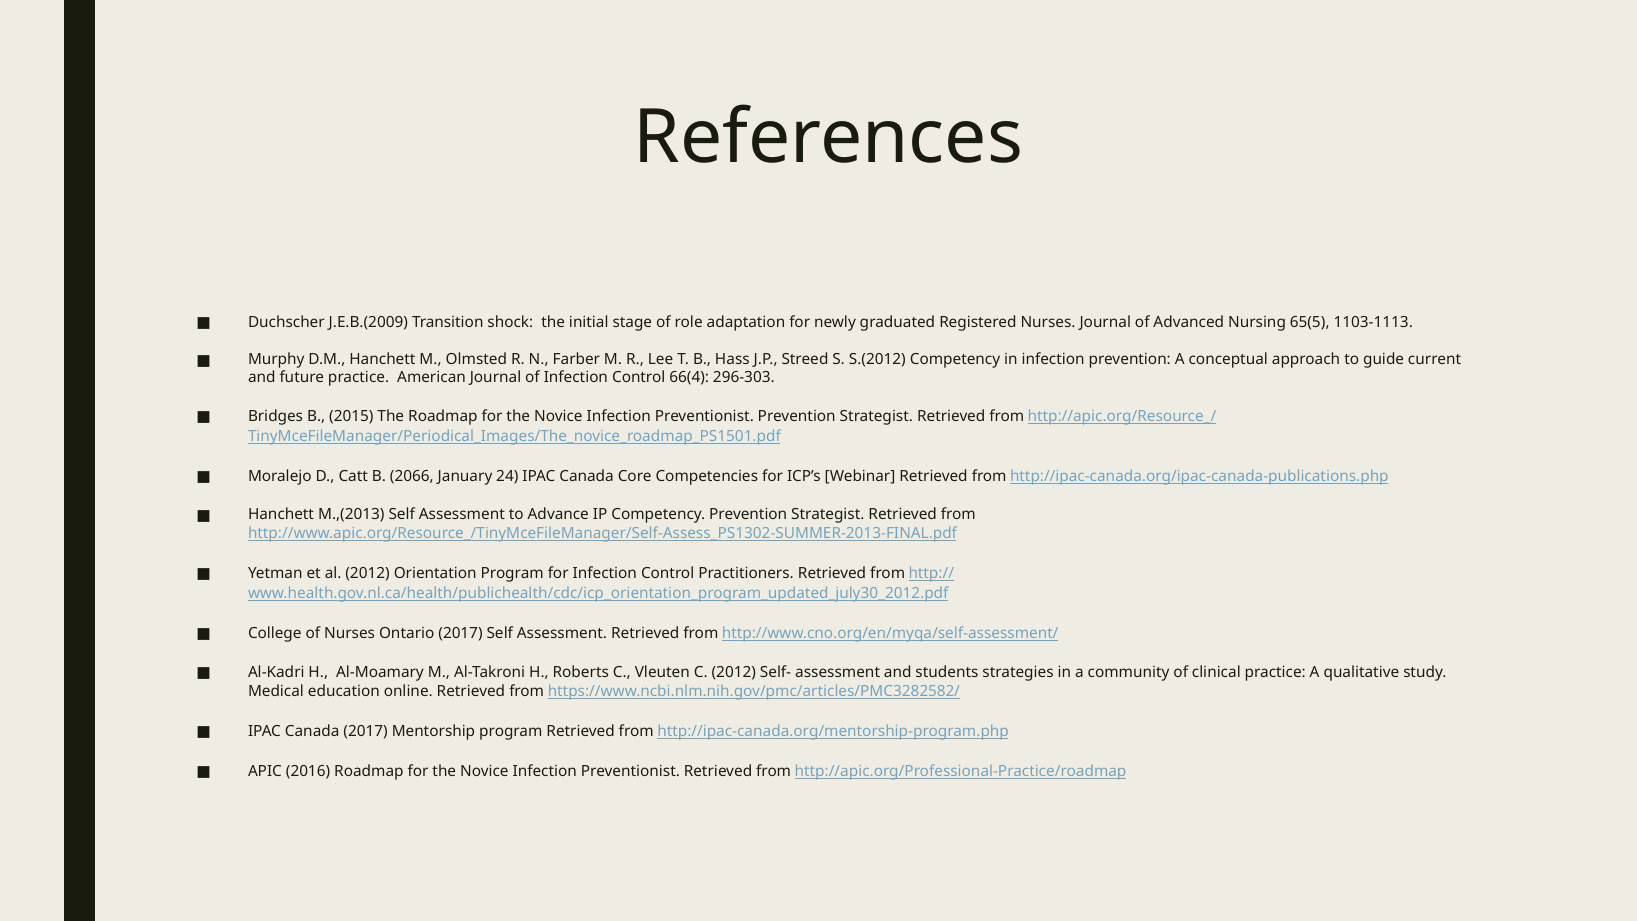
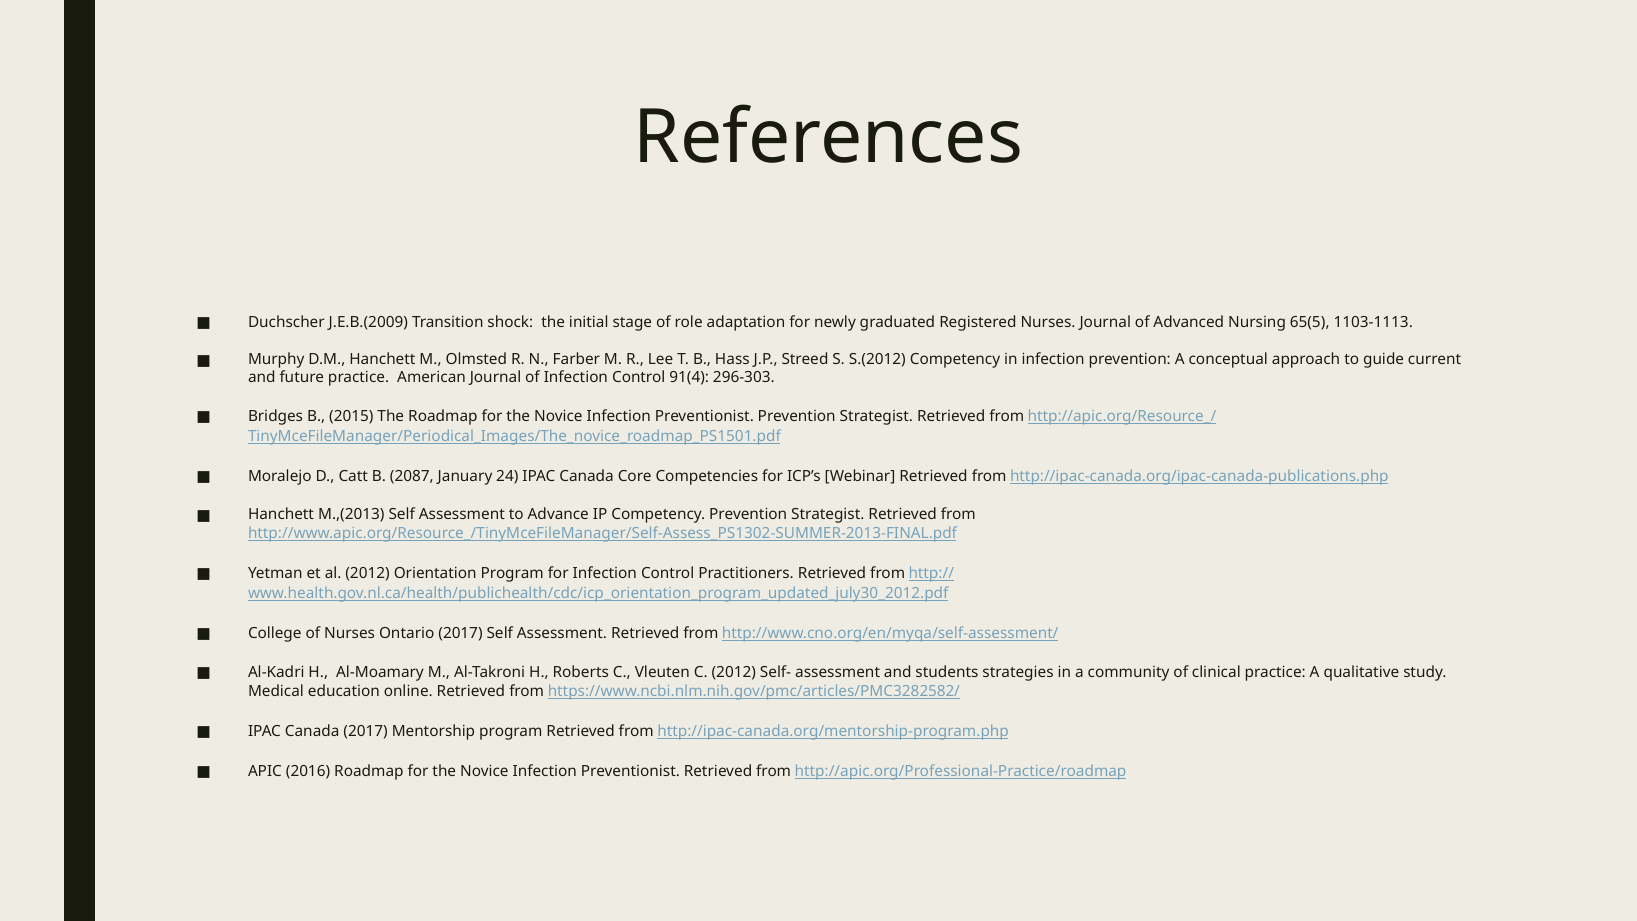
66(4: 66(4 -> 91(4
2066: 2066 -> 2087
